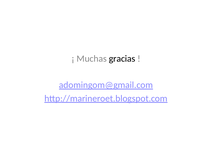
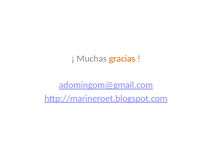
gracias colour: black -> orange
